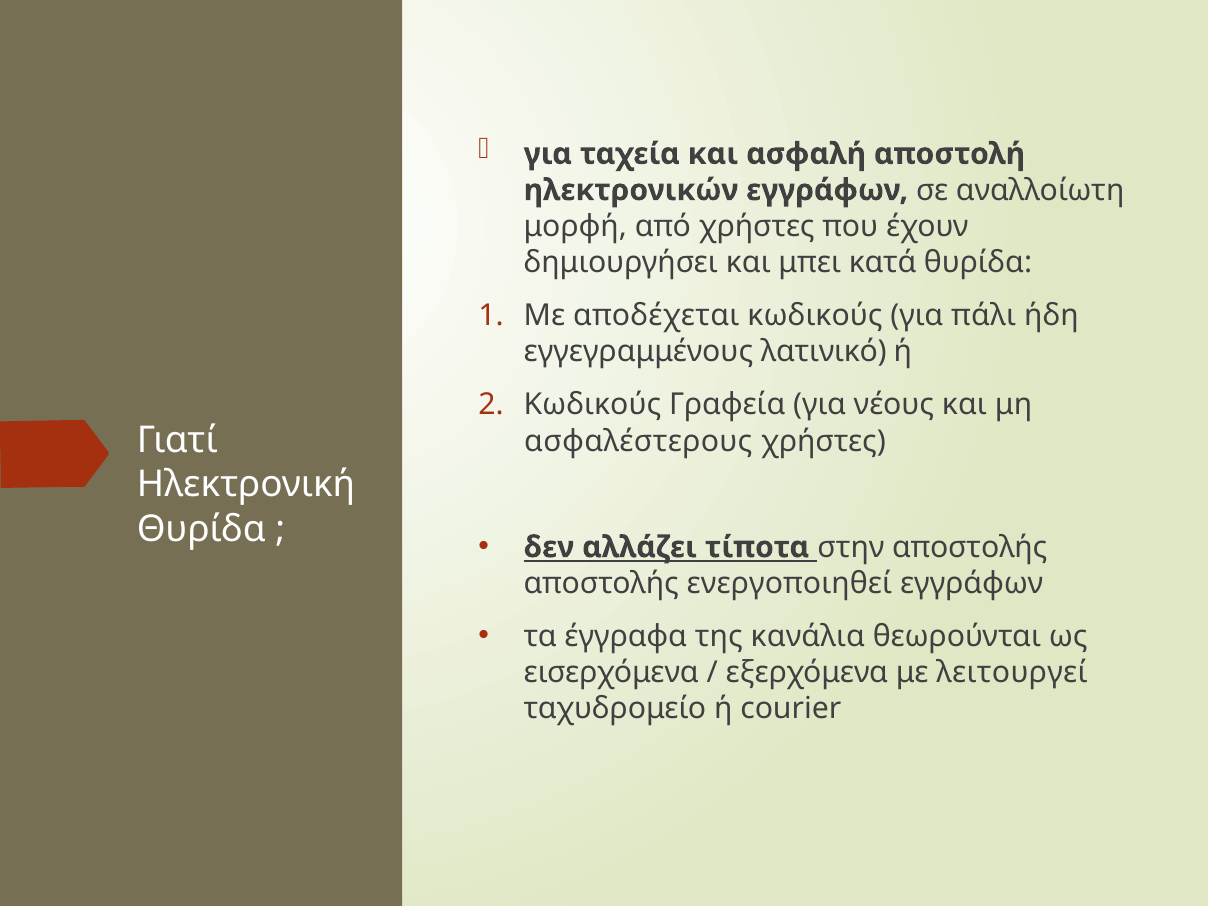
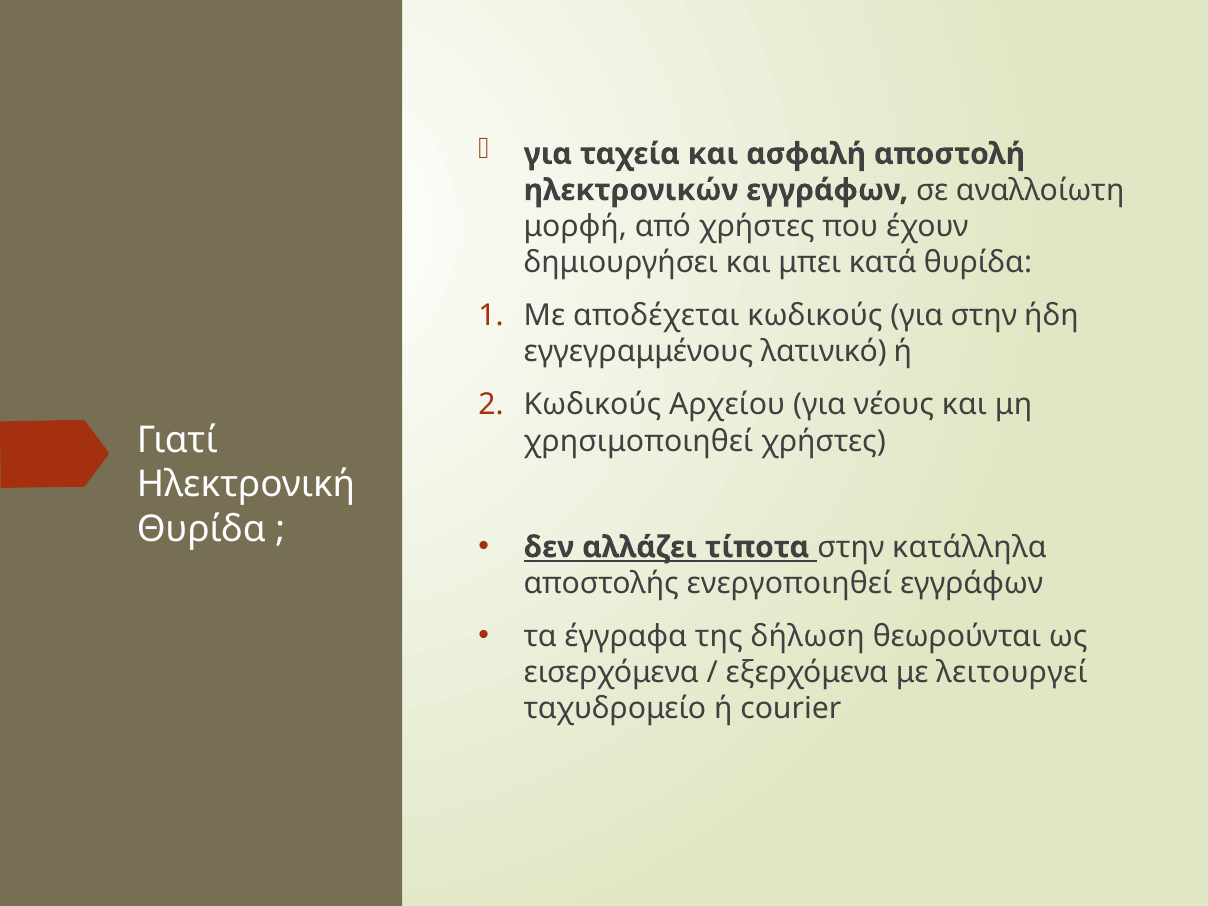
για πάλι: πάλι -> στην
Γραφεία: Γραφεία -> Αρχείου
ασφαλέστερους: ασφαλέστερους -> χρησιμοποιηθεί
στην αποστολής: αποστολής -> κατάλληλα
κανάλια: κανάλια -> δήλωση
